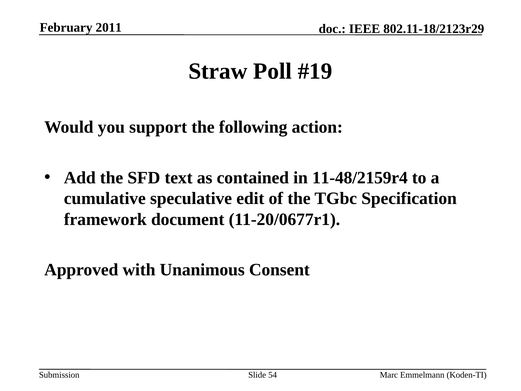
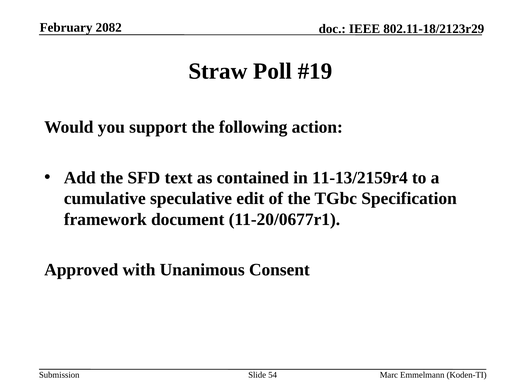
2011: 2011 -> 2082
11-48/2159r4: 11-48/2159r4 -> 11-13/2159r4
